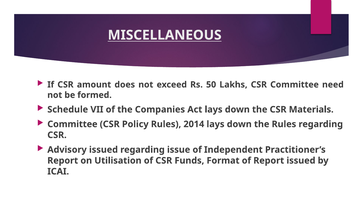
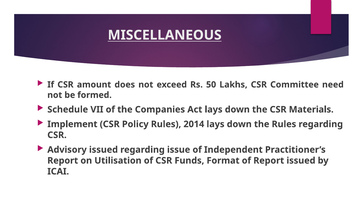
Committee at (72, 124): Committee -> Implement
